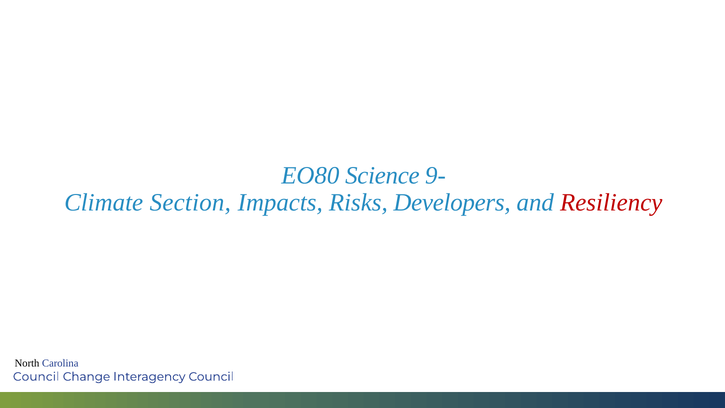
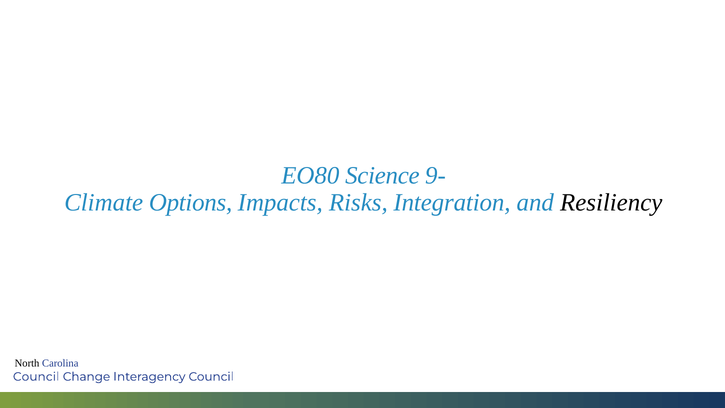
Section: Section -> Options
Developers: Developers -> Integration
Resiliency colour: red -> black
